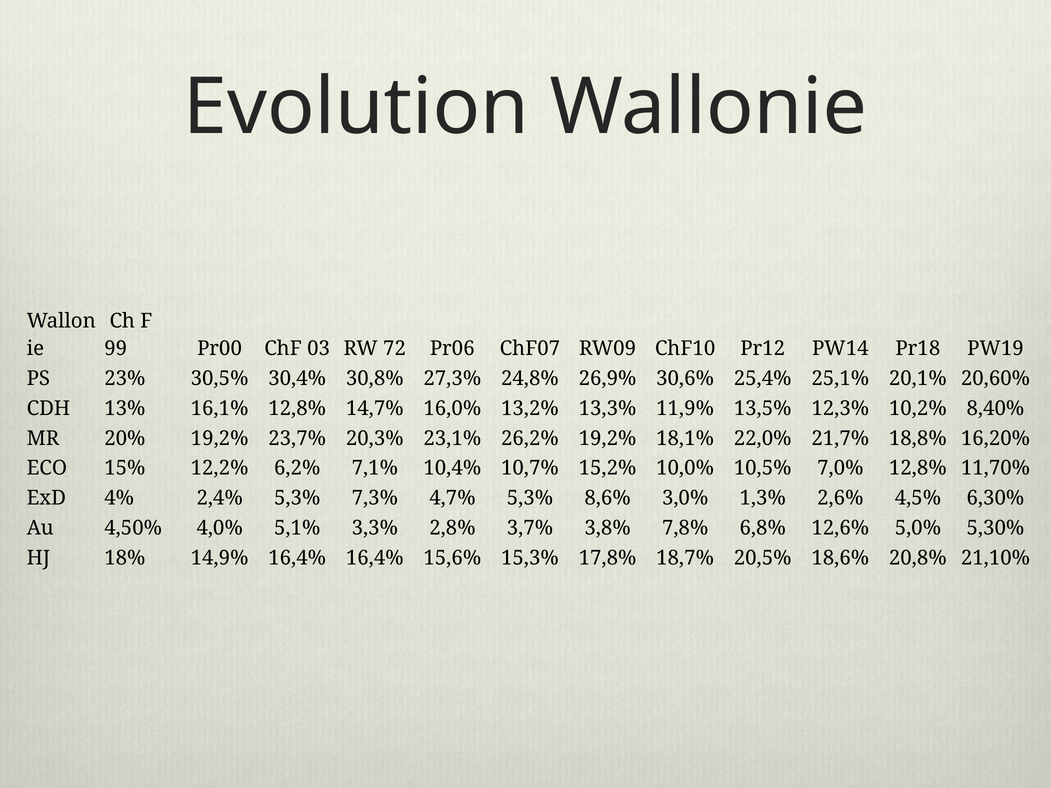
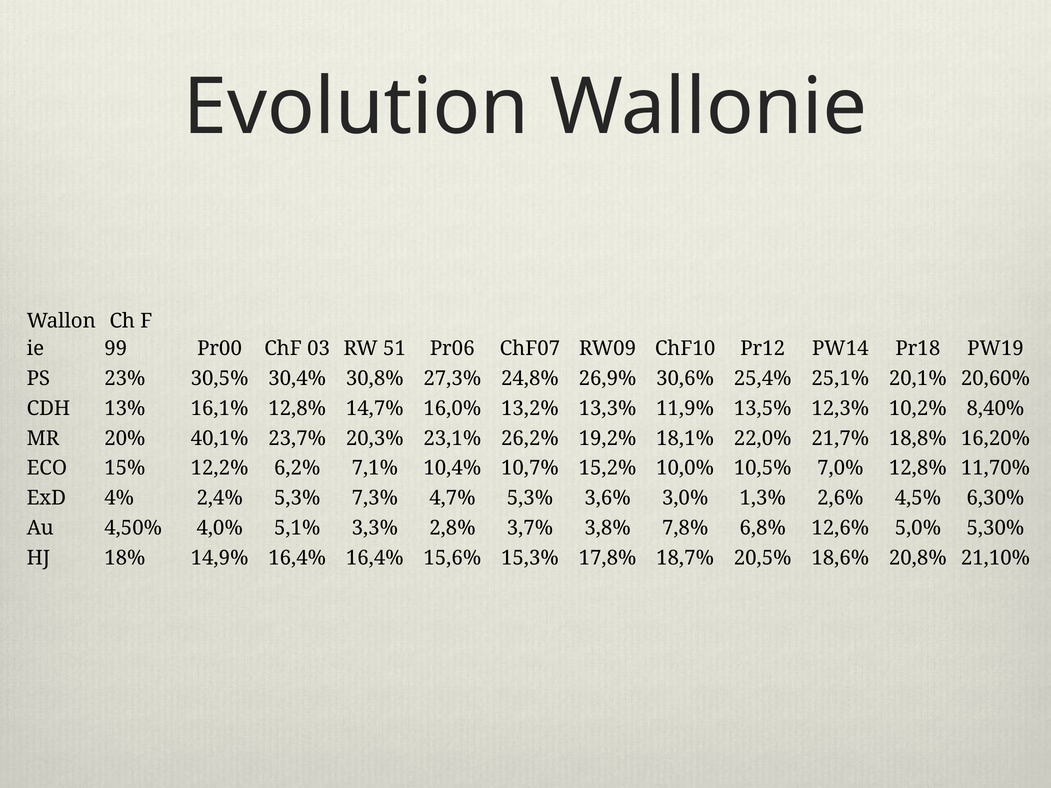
72: 72 -> 51
20% 19,2%: 19,2% -> 40,1%
8,6%: 8,6% -> 3,6%
